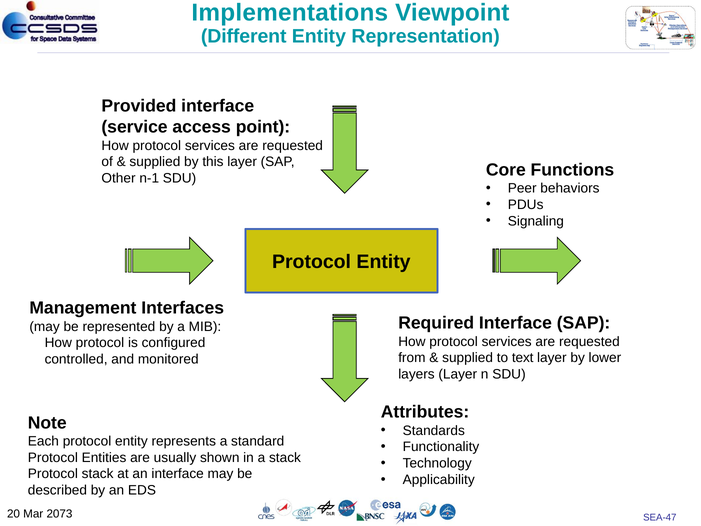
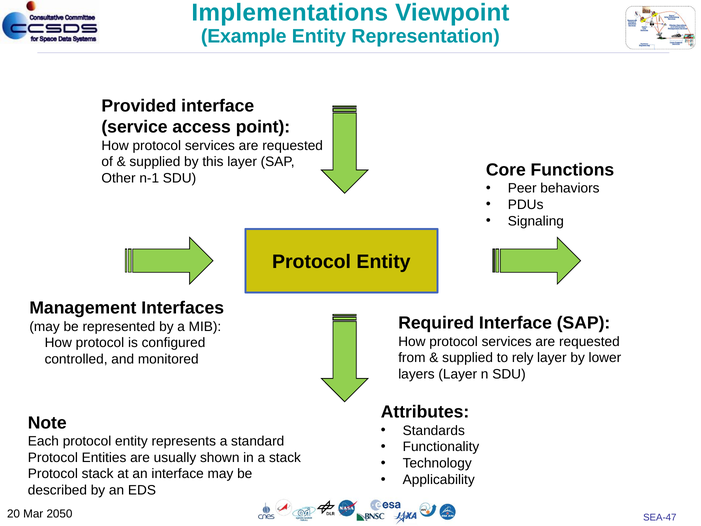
Different: Different -> Example
text: text -> rely
2073: 2073 -> 2050
